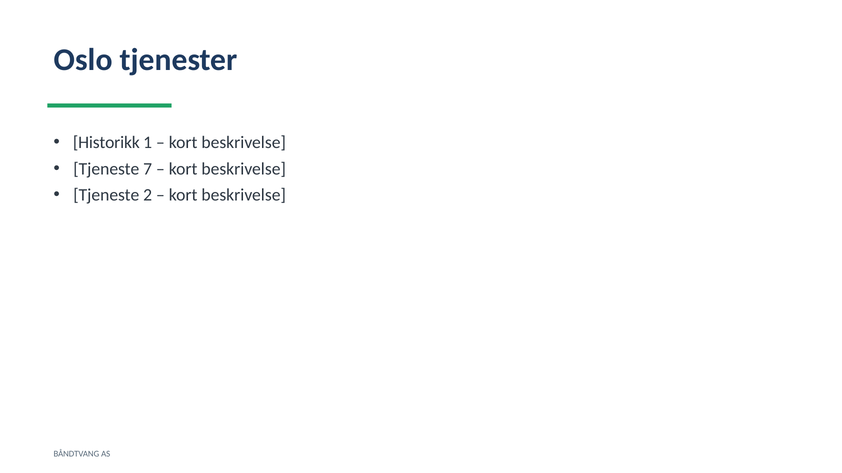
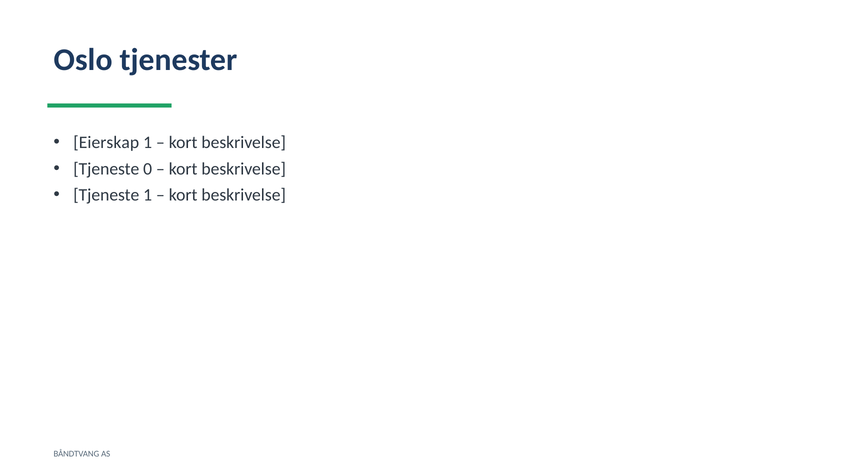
Historikk: Historikk -> Eierskap
7: 7 -> 0
Tjeneste 2: 2 -> 1
